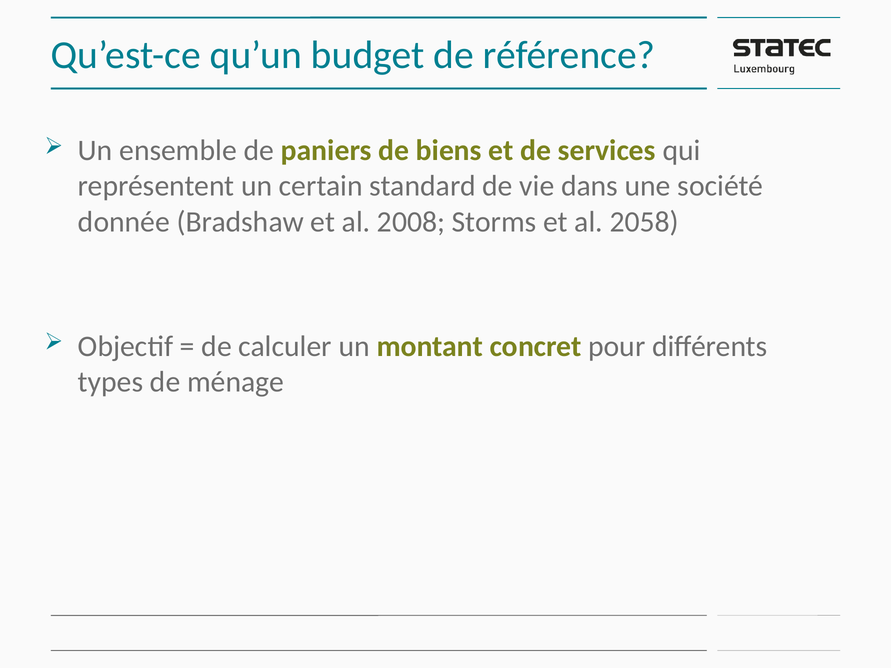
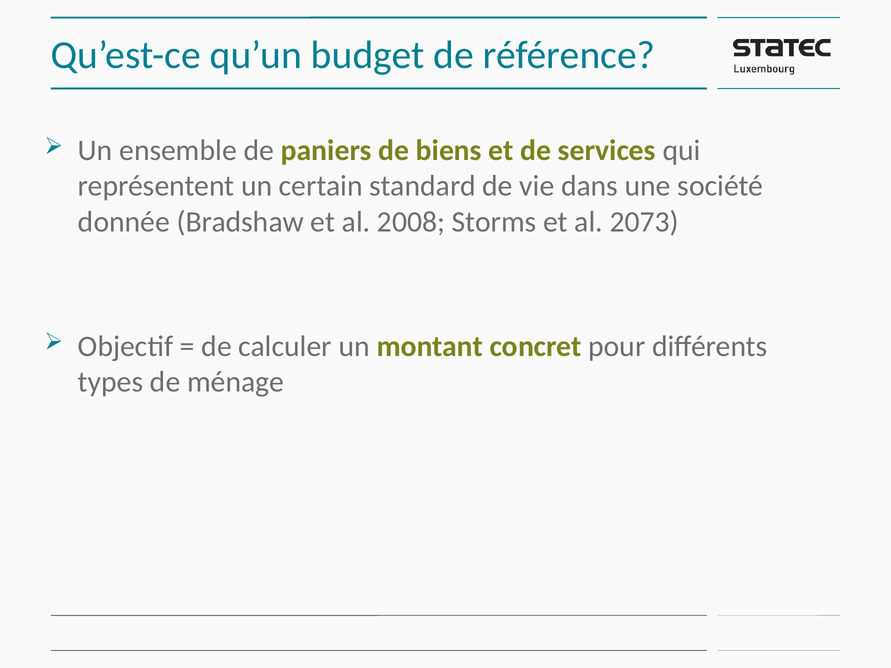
2058: 2058 -> 2073
